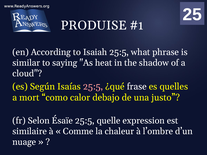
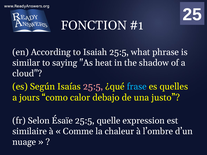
PRODUISE: PRODUISE -> FONCTION
frase colour: white -> light blue
mort: mort -> jours
